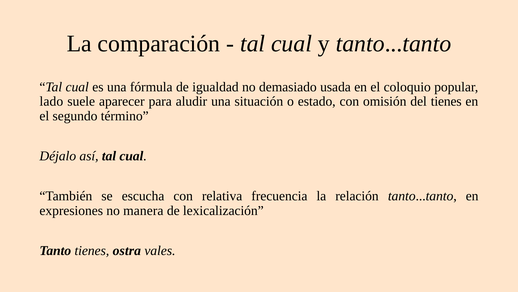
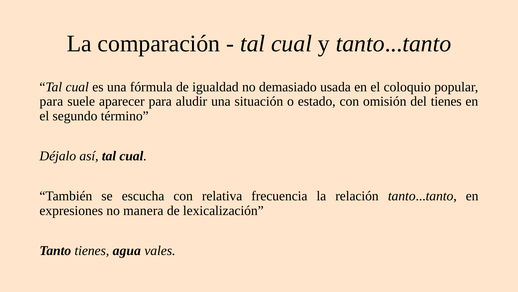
lado at (51, 101): lado -> para
ostra: ostra -> agua
